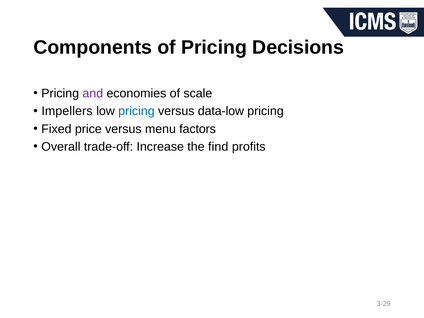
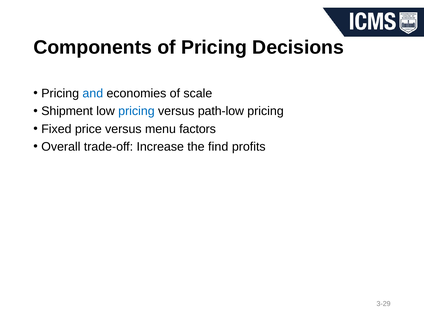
and colour: purple -> blue
Impellers: Impellers -> Shipment
data-low: data-low -> path-low
